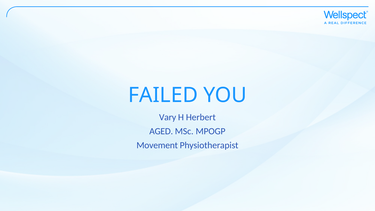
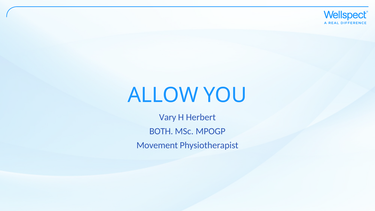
FAILED: FAILED -> ALLOW
AGED: AGED -> BOTH
